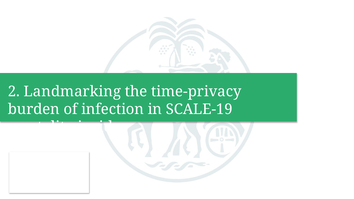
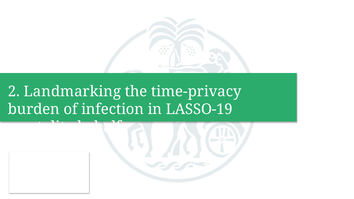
SCALE-19: SCALE-19 -> LASSO-19
inside: inside -> behalf
